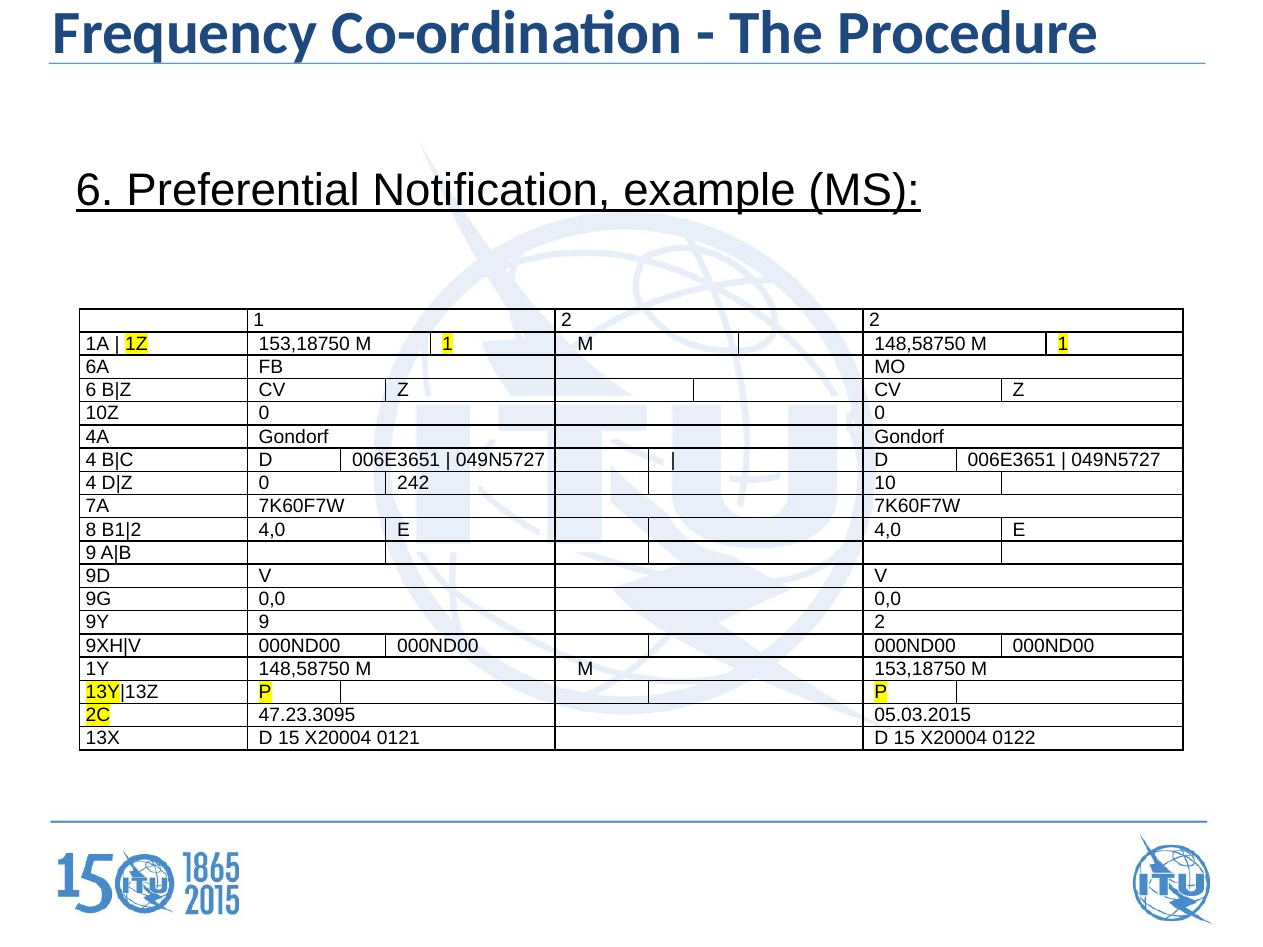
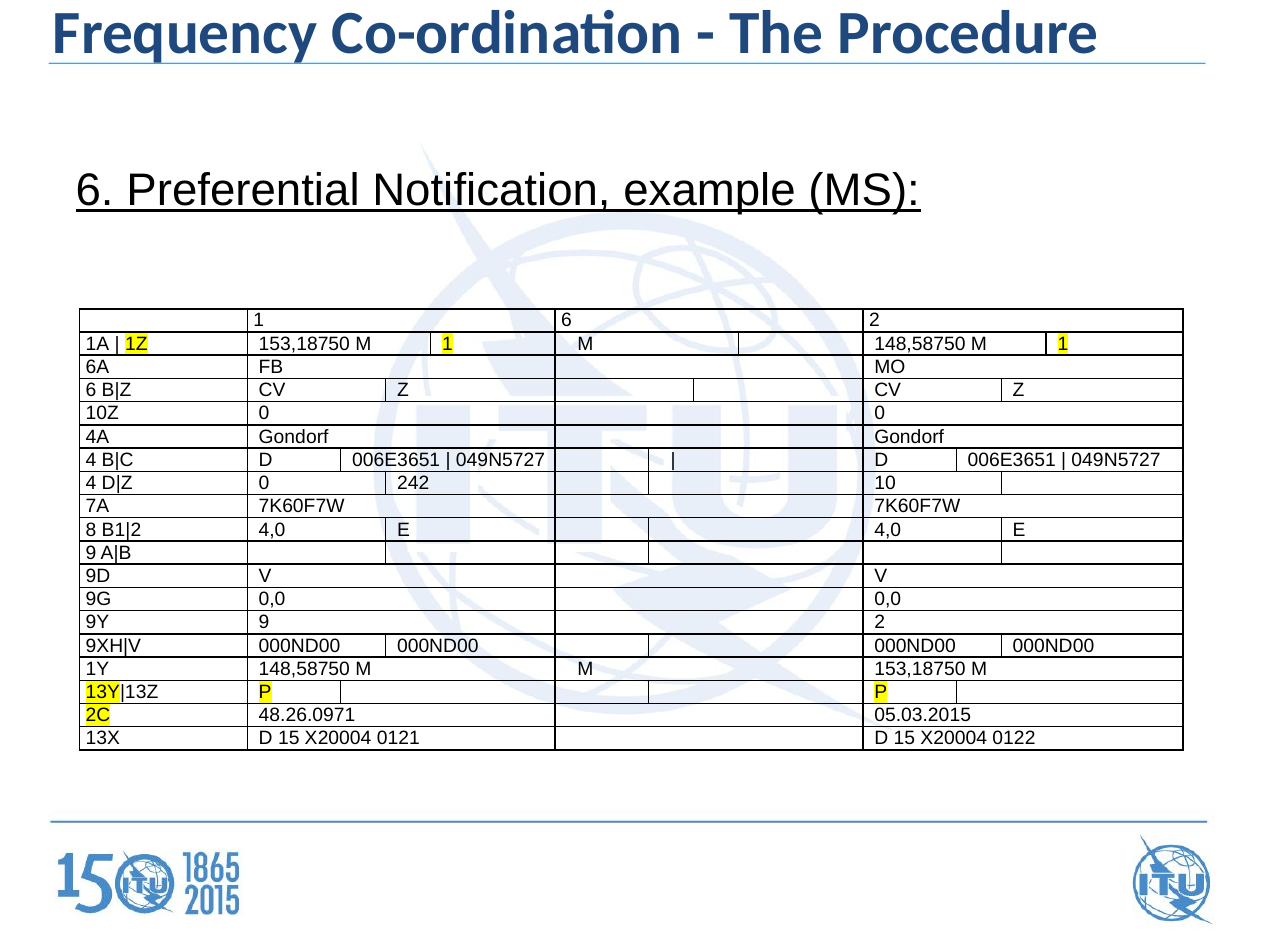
1 2: 2 -> 6
47.23.3095: 47.23.3095 -> 48.26.0971
